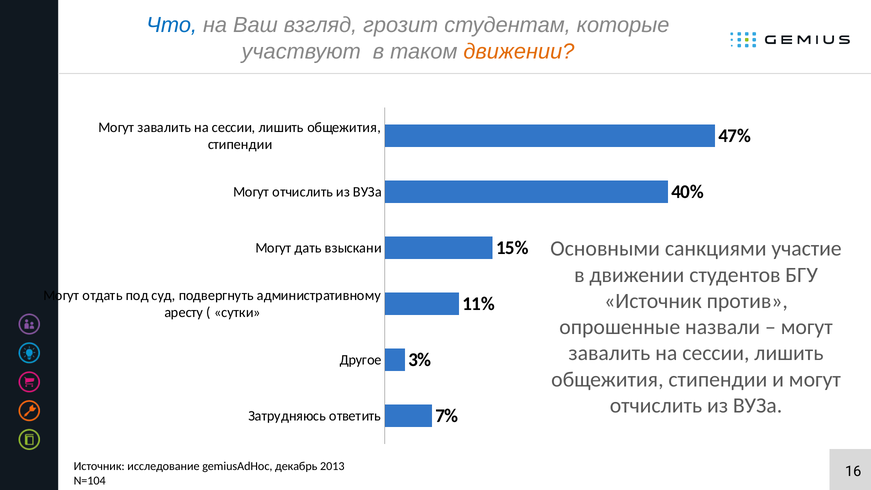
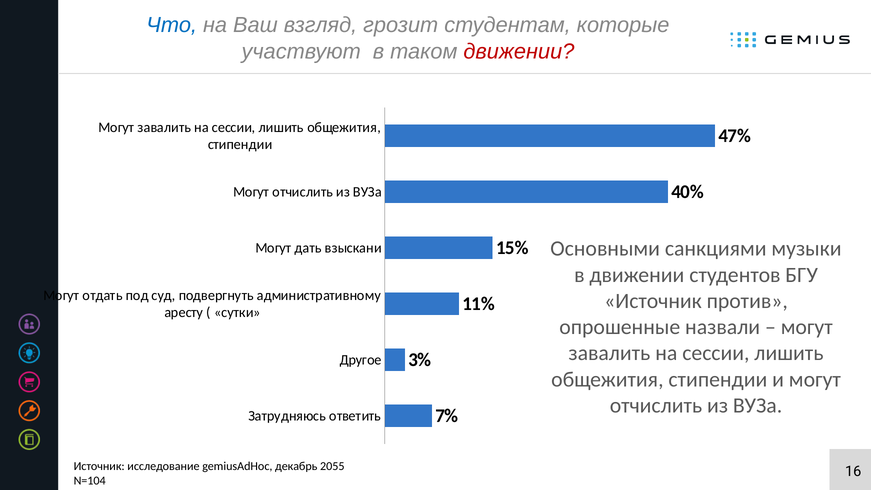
движении at (519, 51) colour: orange -> red
участие: участие -> музыки
2013: 2013 -> 2055
